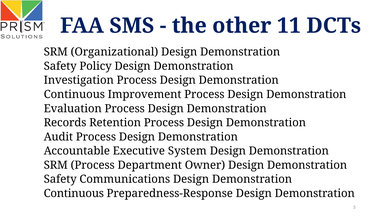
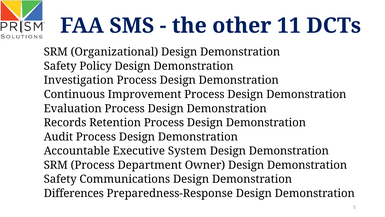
Continuous at (74, 193): Continuous -> Differences
